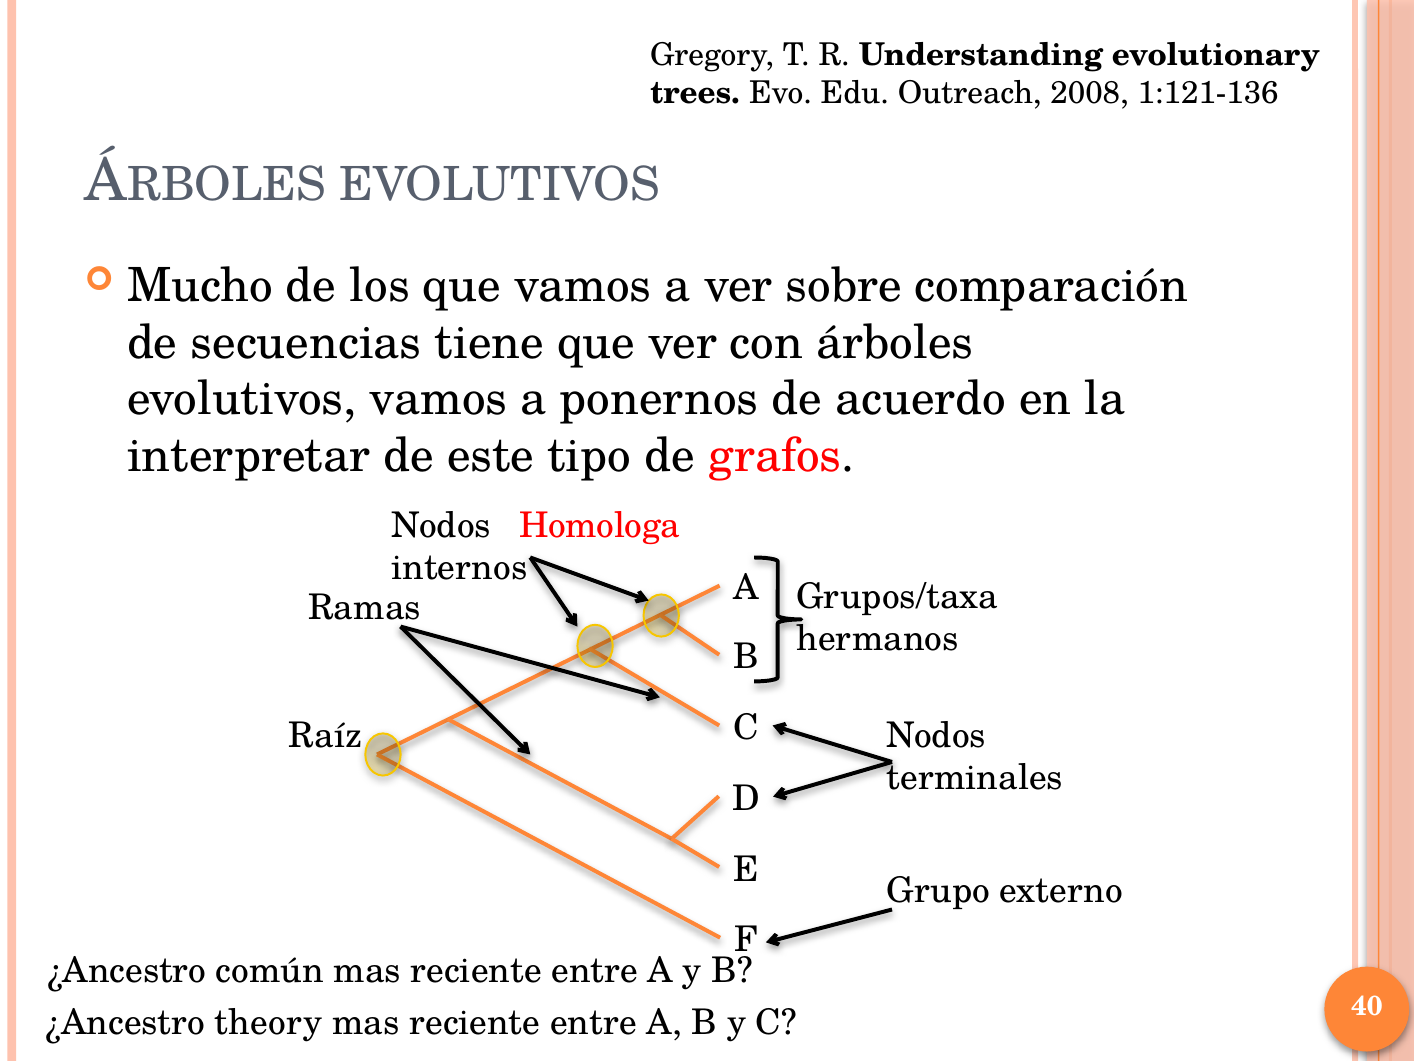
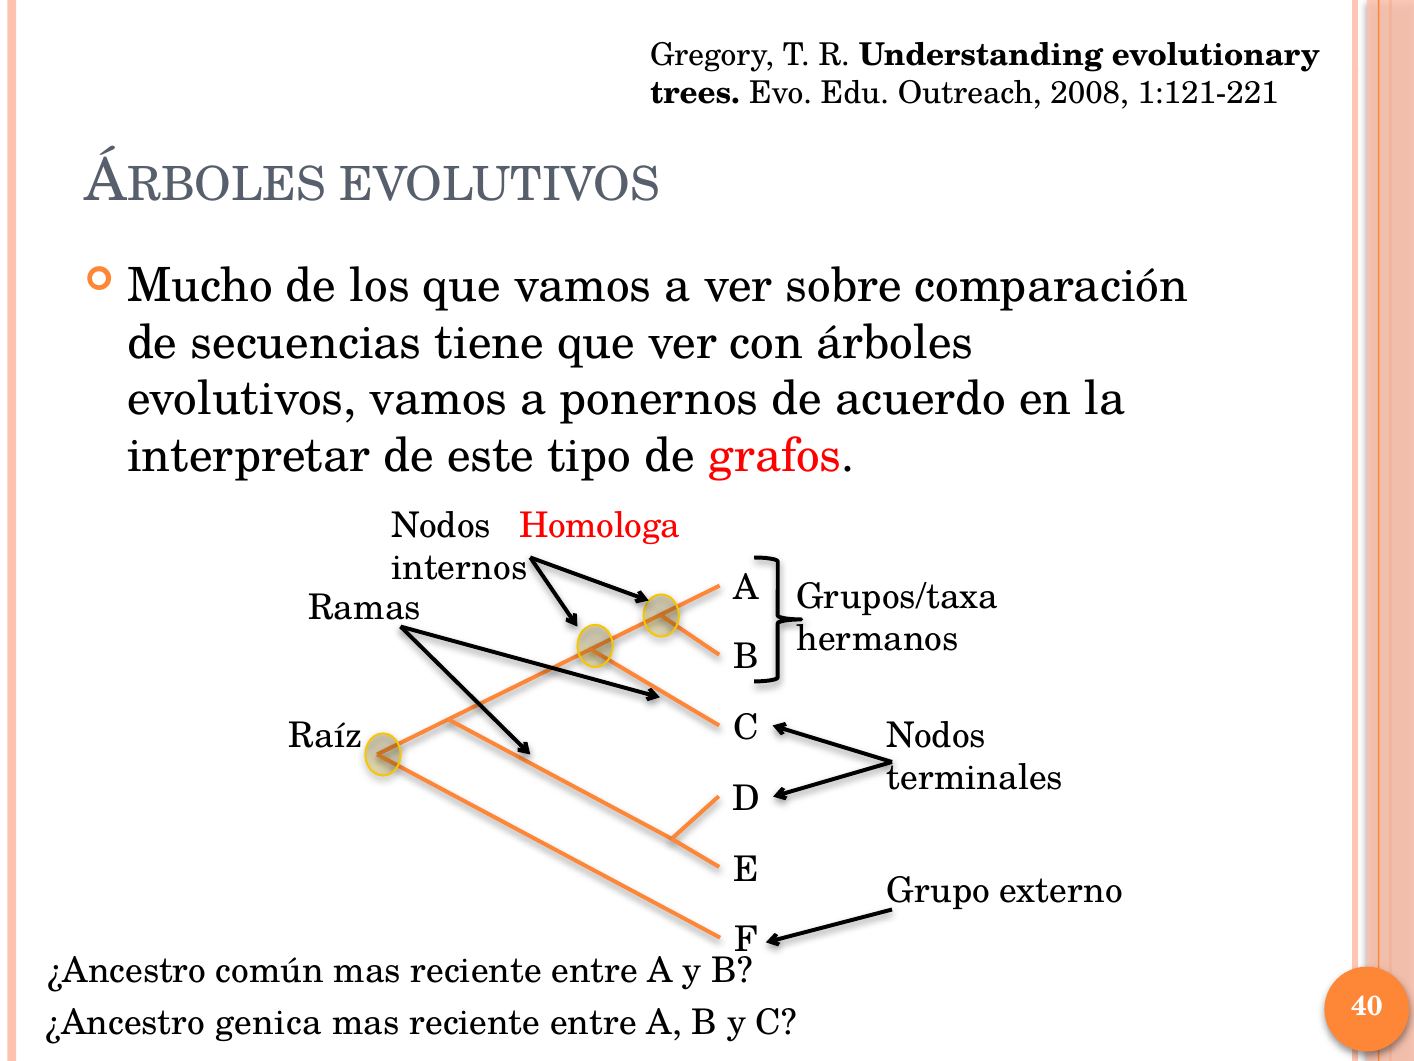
1:121-136: 1:121-136 -> 1:121-221
theory: theory -> genica
